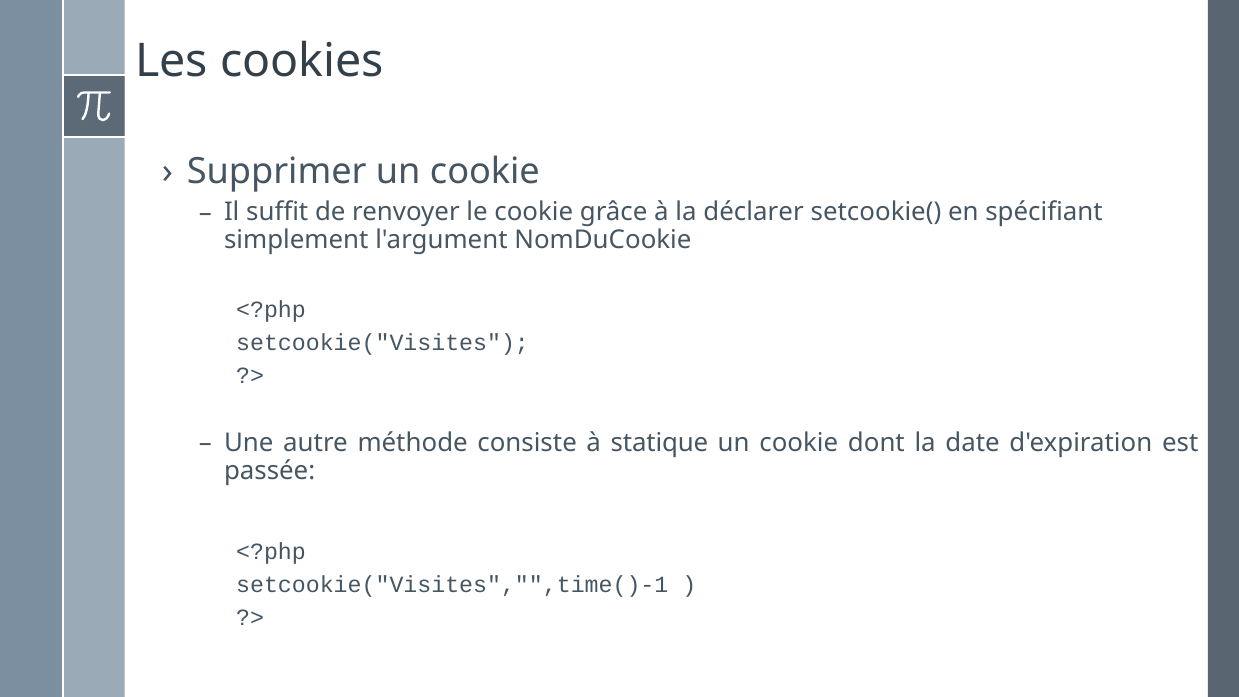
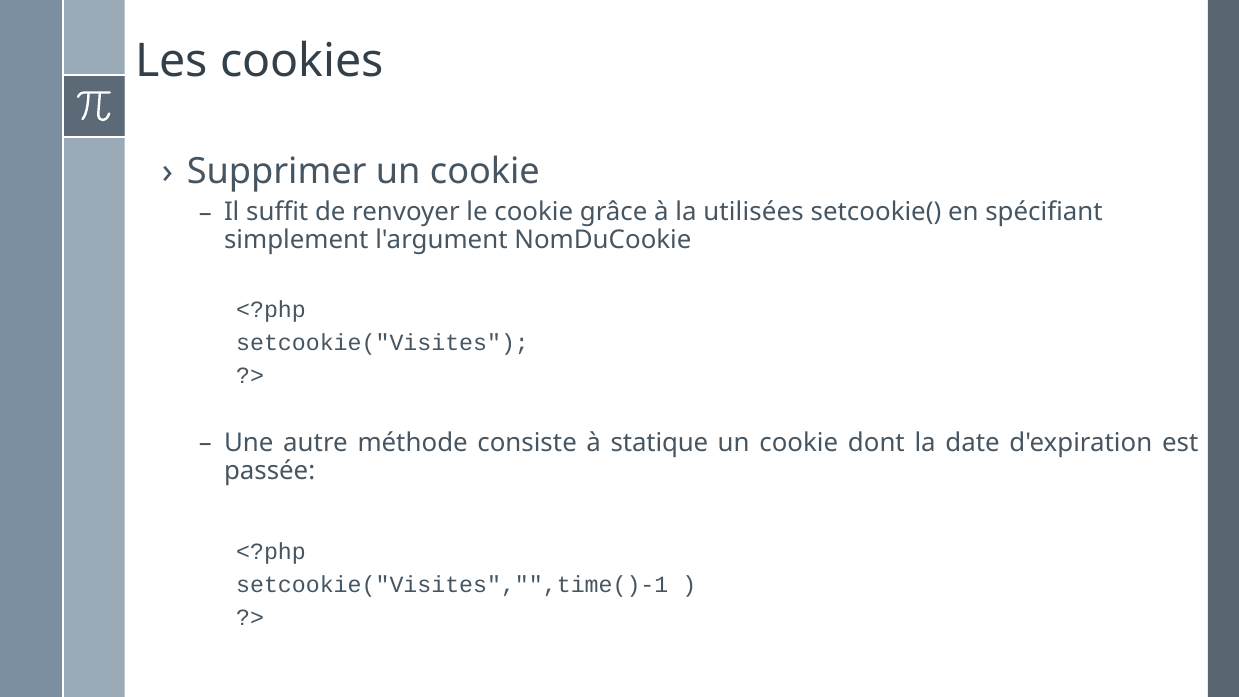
déclarer: déclarer -> utilisées
